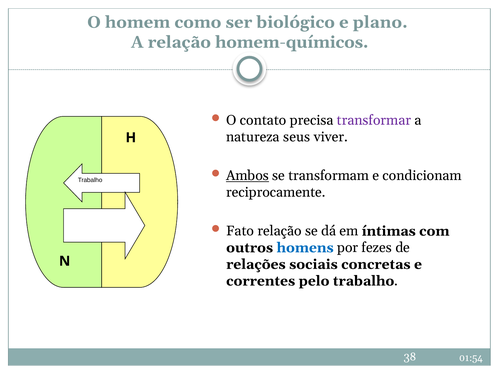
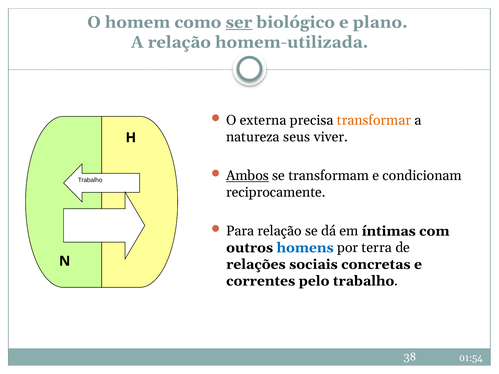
ser underline: none -> present
homem-químicos: homem-químicos -> homem-utilizada
contato: contato -> externa
transformar colour: purple -> orange
Fato: Fato -> Para
fezes: fezes -> terra
